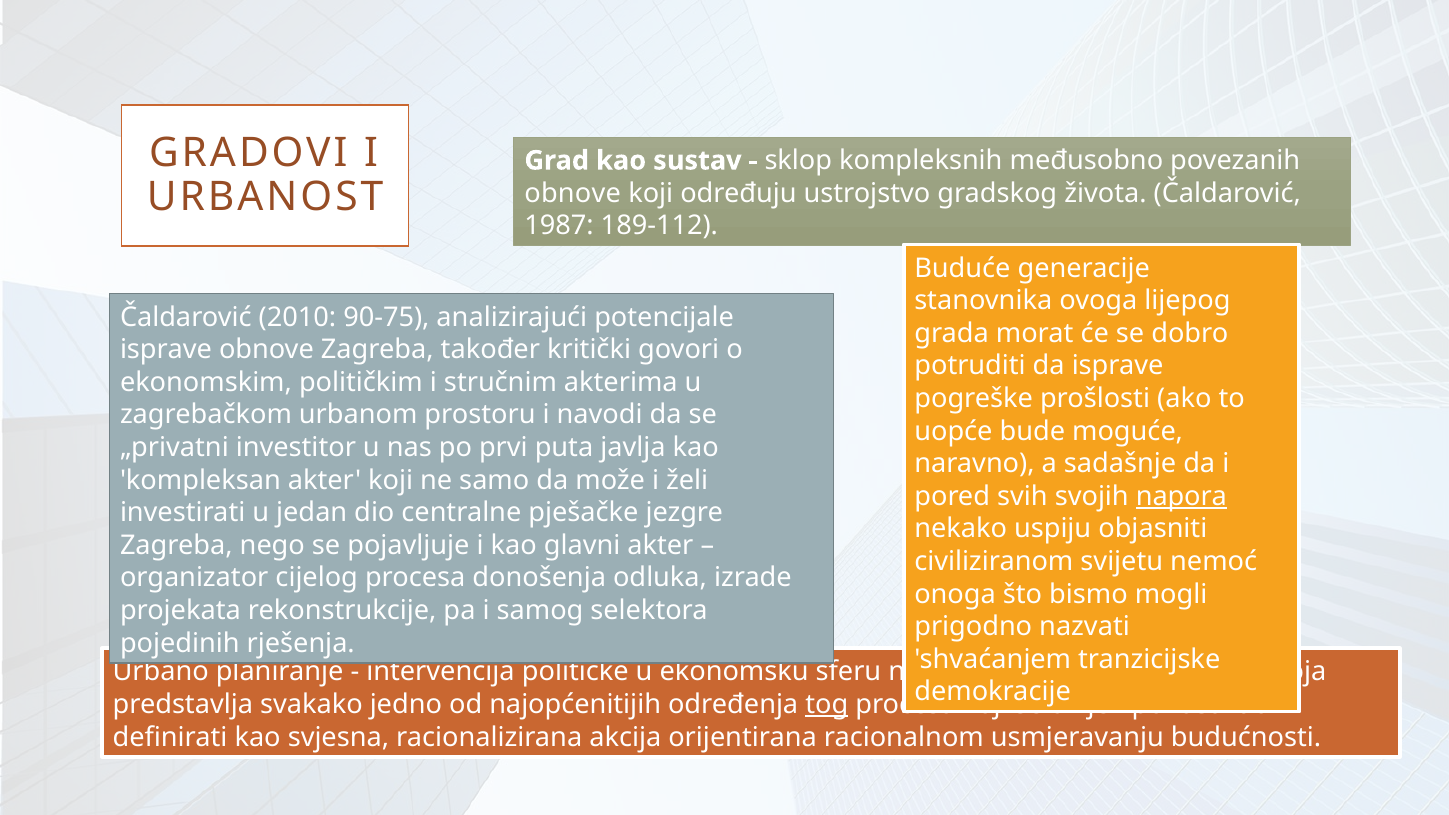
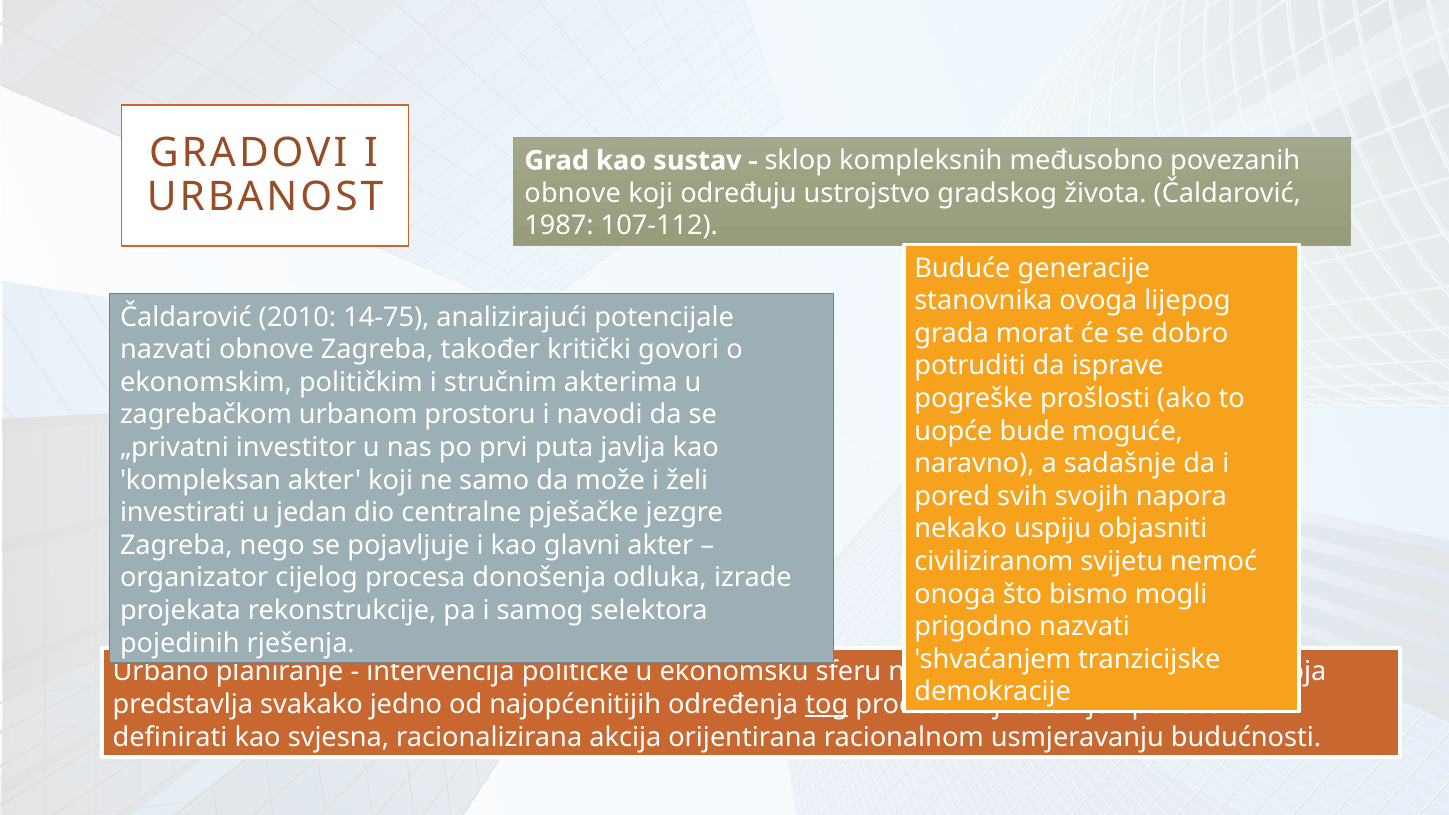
189-112: 189-112 -> 107-112
90-75: 90-75 -> 14-75
isprave at (166, 350): isprave -> nazvati
napora underline: present -> none
